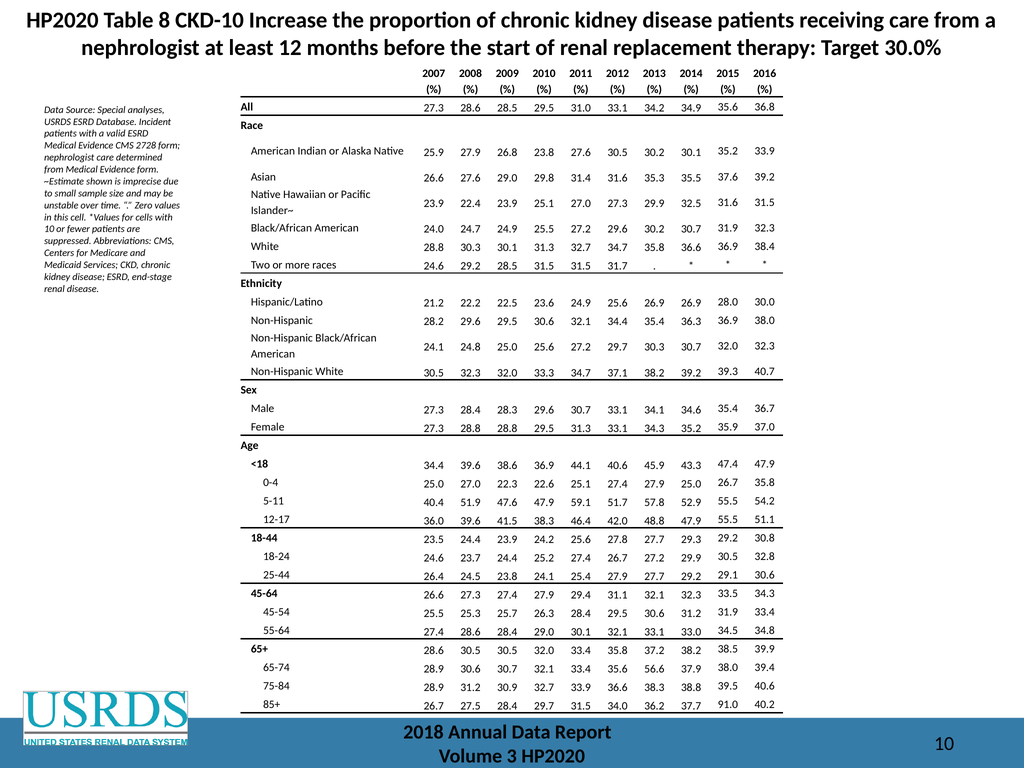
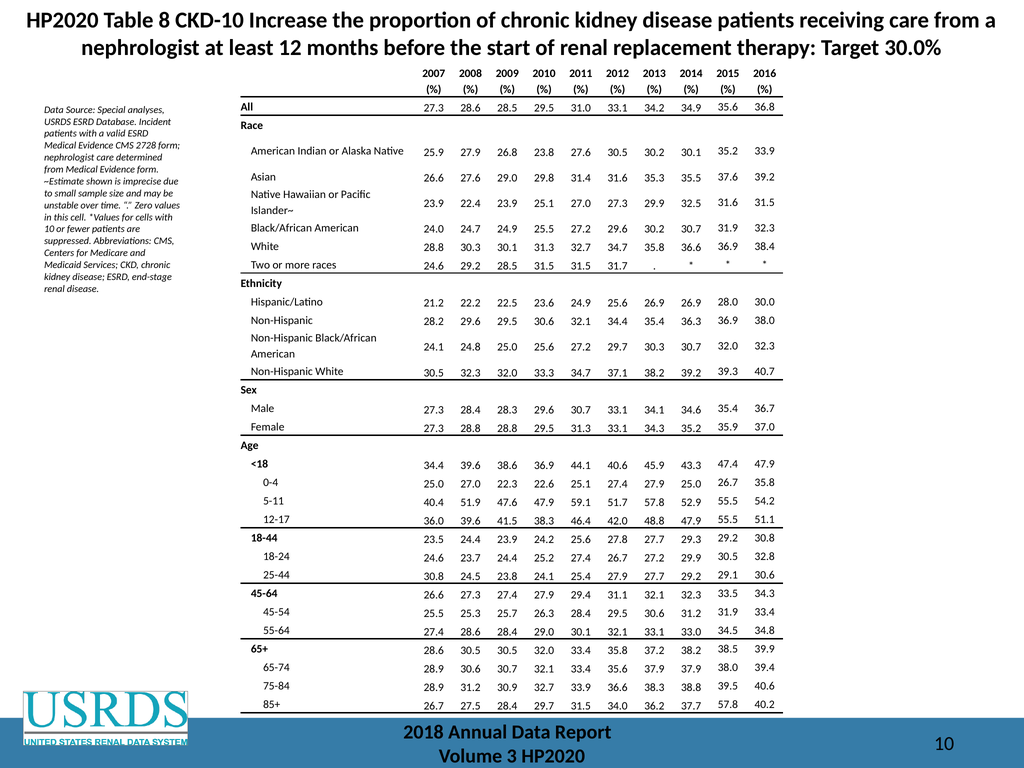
25-44 26.4: 26.4 -> 30.8
35.6 56.6: 56.6 -> 37.9
37.7 91.0: 91.0 -> 57.8
